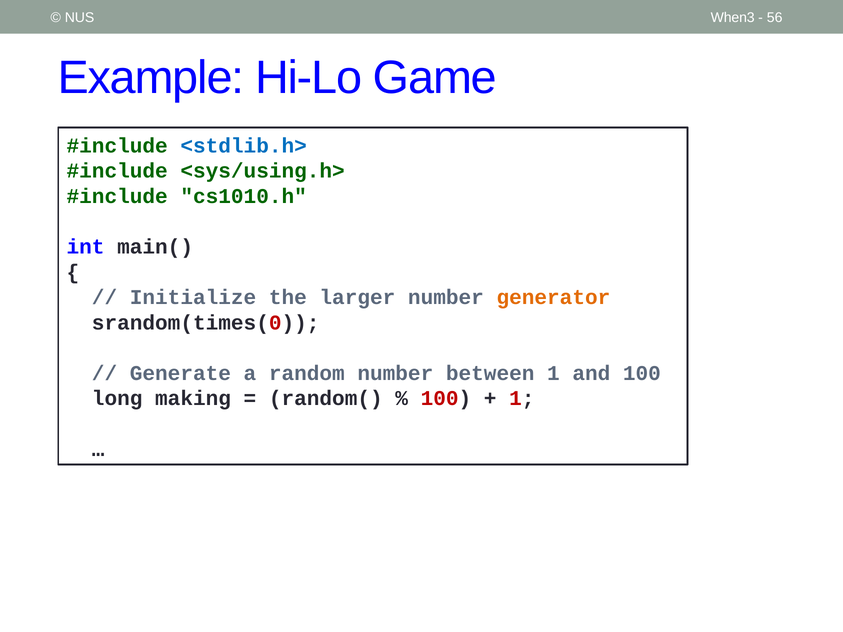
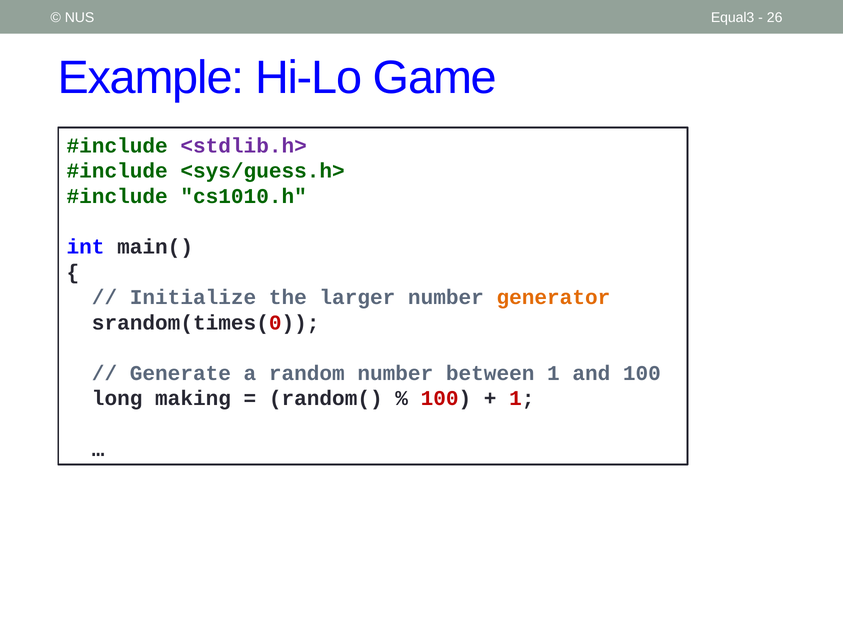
When3: When3 -> Equal3
56: 56 -> 26
<stdlib.h> colour: blue -> purple
<sys/using.h>: <sys/using.h> -> <sys/guess.h>
